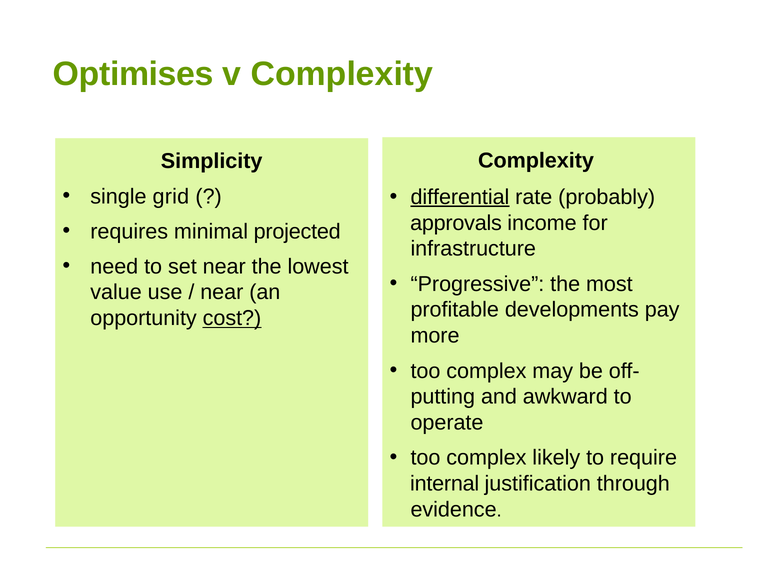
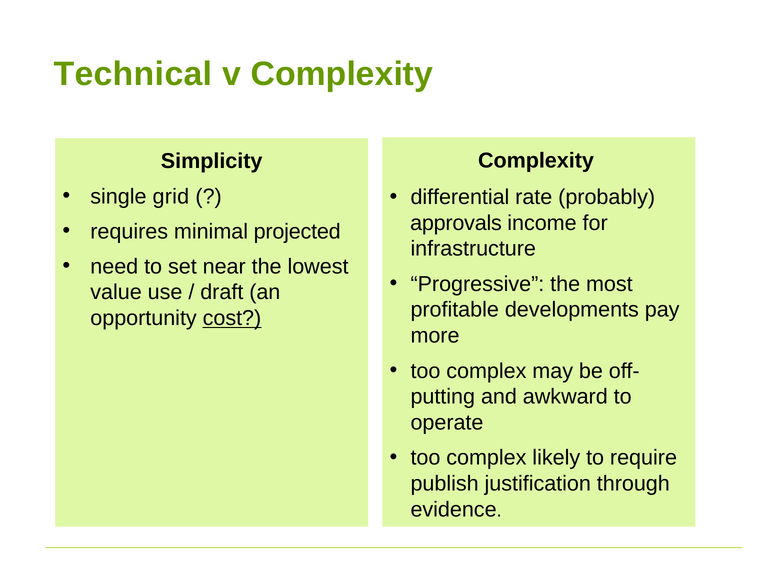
Optimises: Optimises -> Technical
differential underline: present -> none
near at (222, 292): near -> draft
internal: internal -> publish
